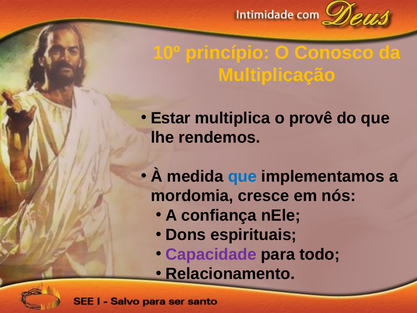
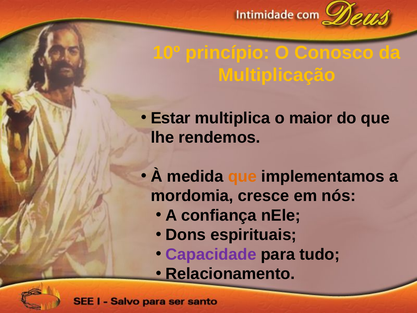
provê: provê -> maior
que at (242, 176) colour: blue -> orange
todo: todo -> tudo
